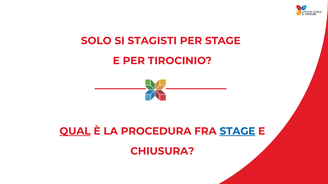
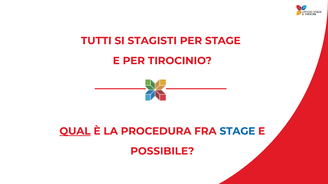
SOLO: SOLO -> TUTTI
STAGE at (237, 131) underline: present -> none
CHIUSURA: CHIUSURA -> POSSIBILE
